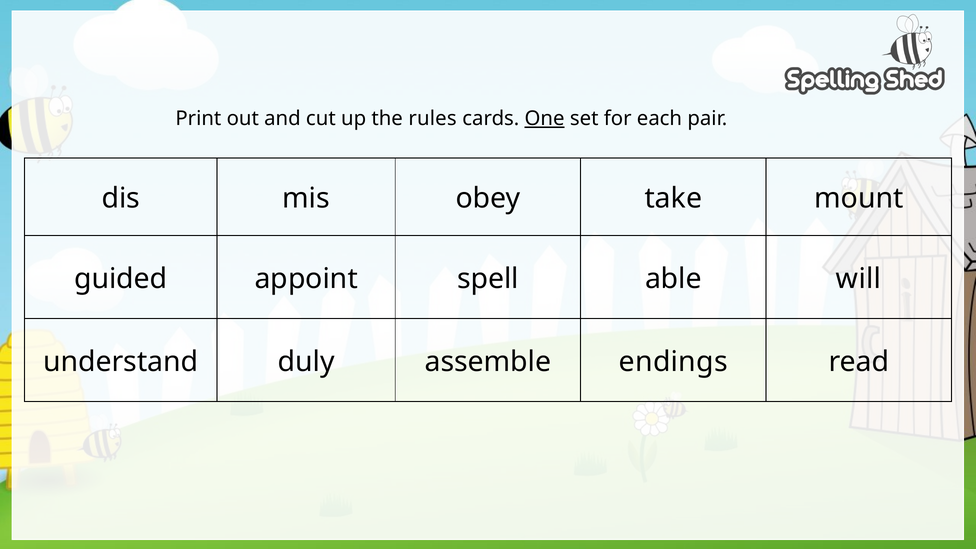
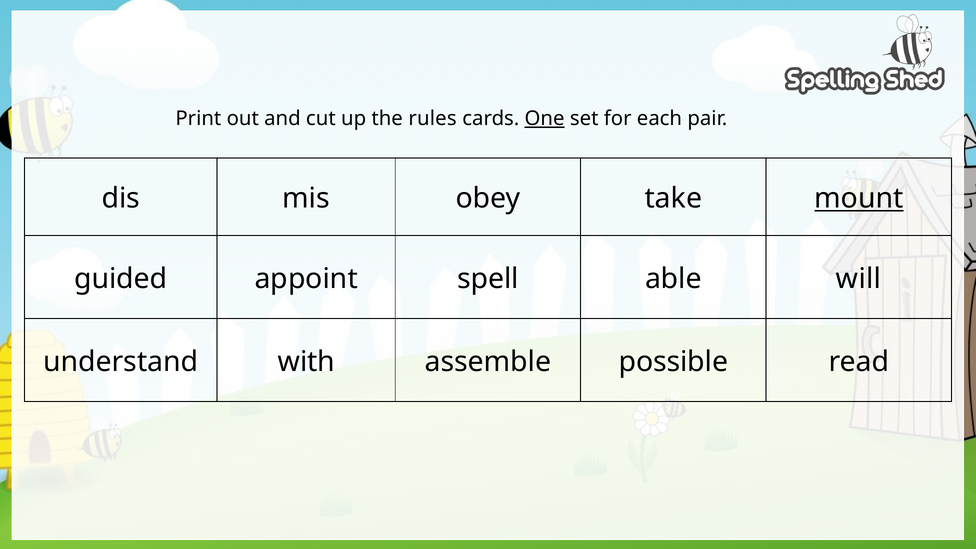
mount underline: none -> present
duly: duly -> with
endings: endings -> possible
